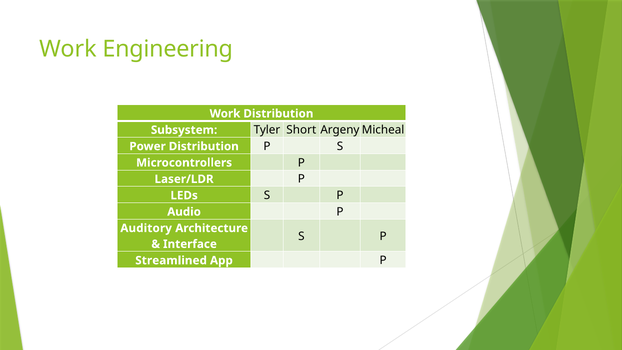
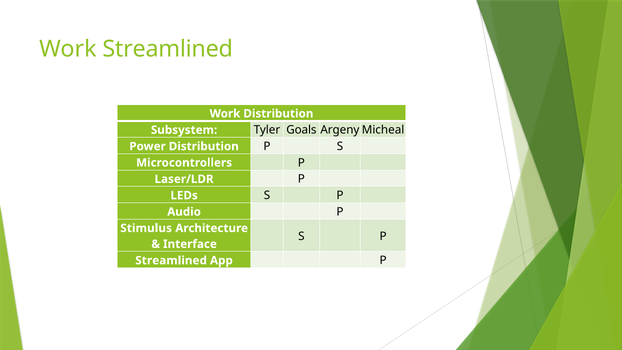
Work Engineering: Engineering -> Streamlined
Short: Short -> Goals
Auditory: Auditory -> Stimulus
